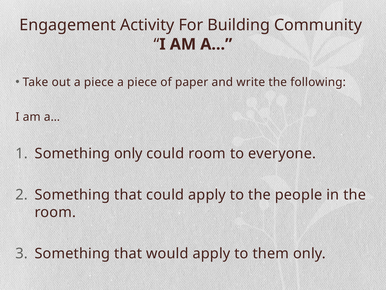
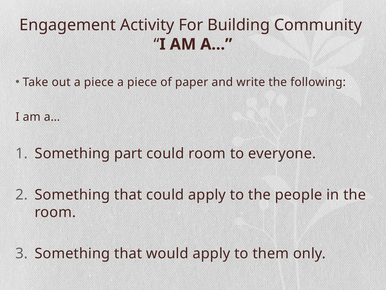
Something only: only -> part
